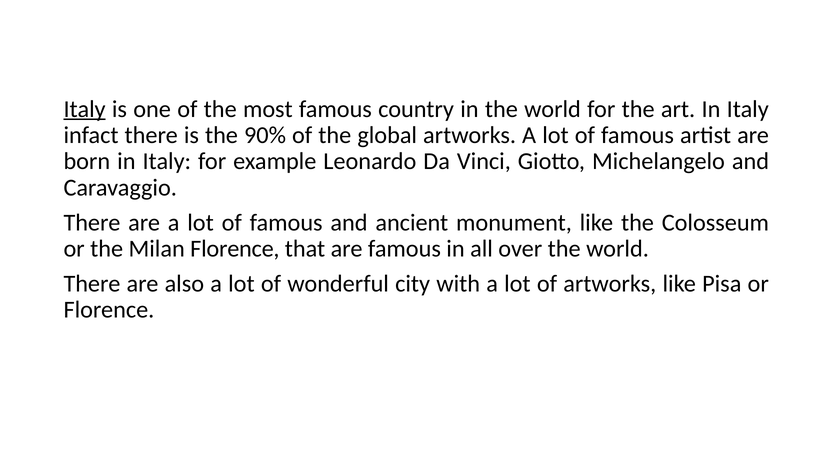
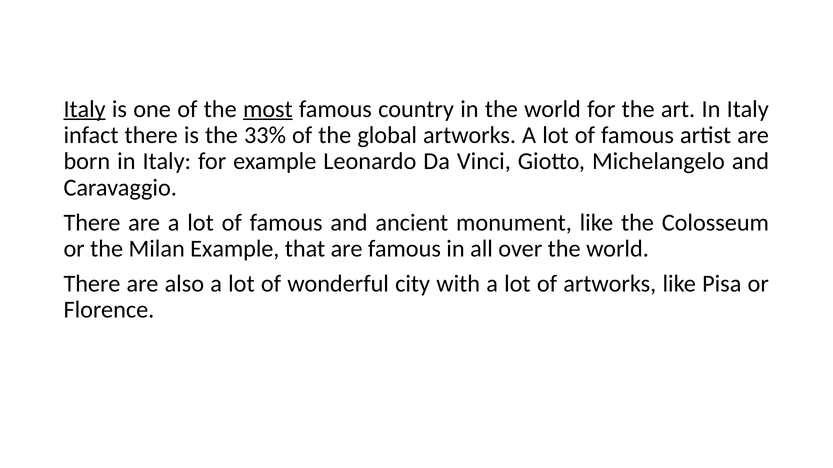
most underline: none -> present
90%: 90% -> 33%
Milan Florence: Florence -> Example
